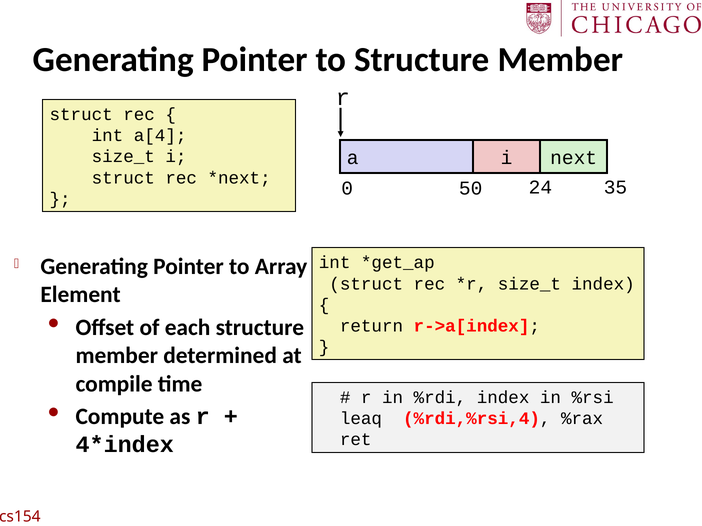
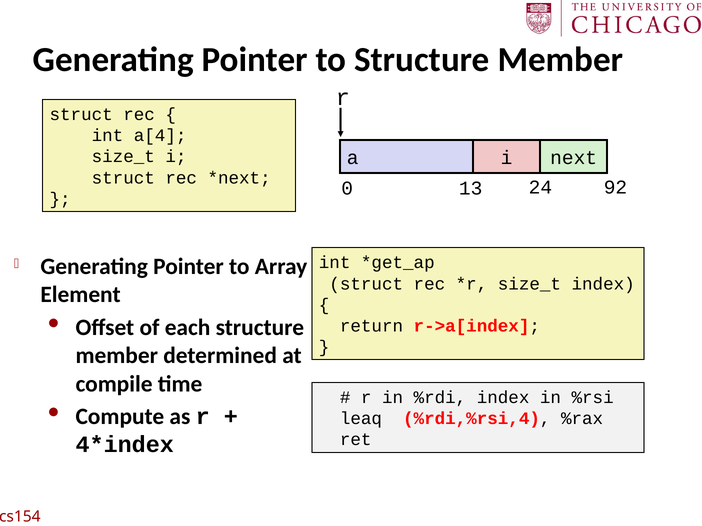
50: 50 -> 13
35: 35 -> 92
